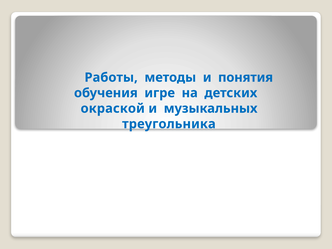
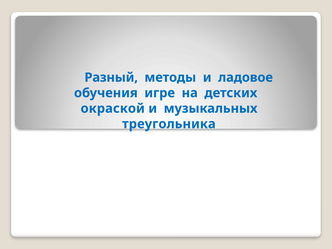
Работы: Работы -> Разный
понятия: понятия -> ладовое
